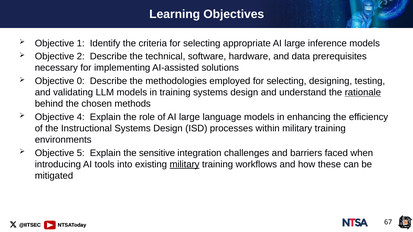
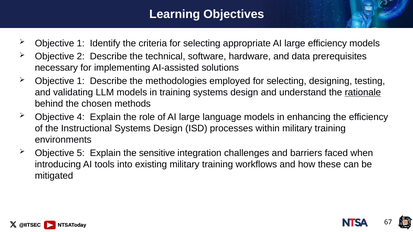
large inference: inference -> efficiency
0 at (81, 81): 0 -> 1
military at (185, 164) underline: present -> none
